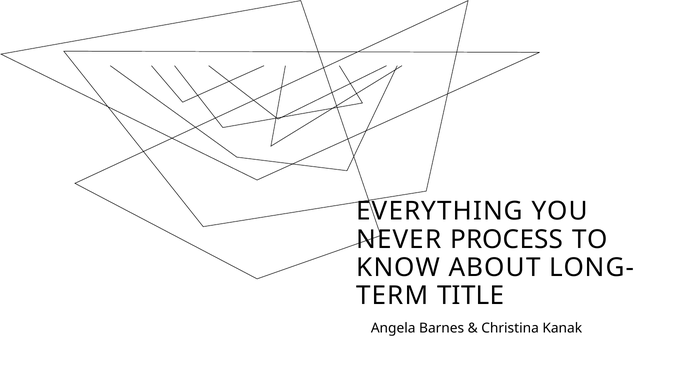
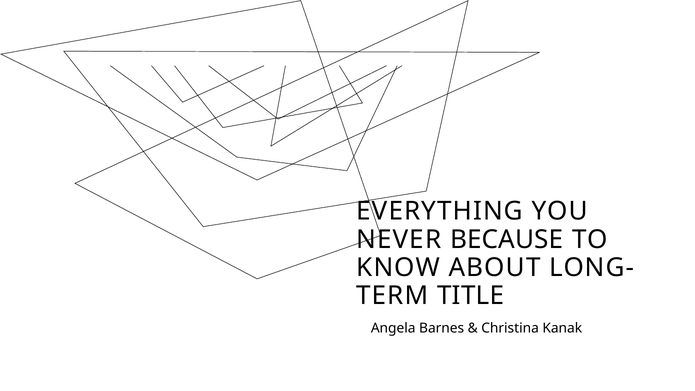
PROCESS: PROCESS -> BECAUSE
